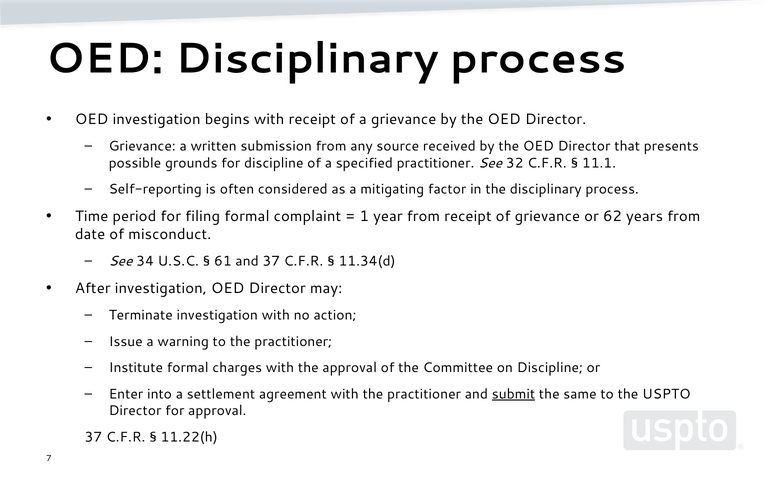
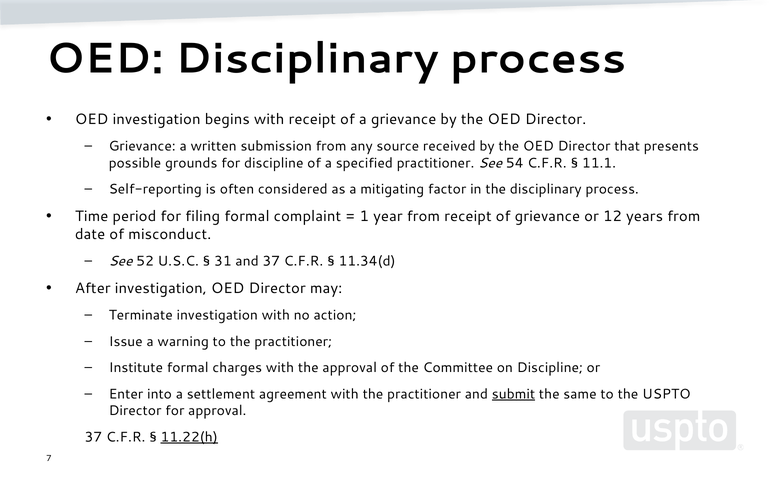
32: 32 -> 54
62: 62 -> 12
34: 34 -> 52
61: 61 -> 31
11.22(h underline: none -> present
